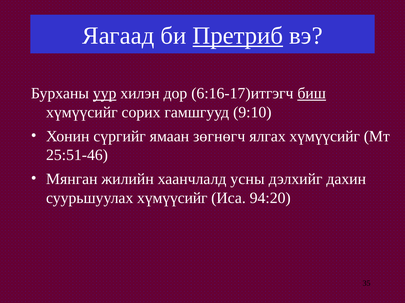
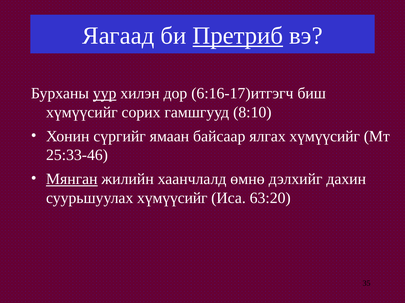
биш underline: present -> none
9:10: 9:10 -> 8:10
зөгнөгч: зөгнөгч -> байсаар
25:51-46: 25:51-46 -> 25:33-46
Мянган underline: none -> present
усны: усны -> өмнө
94:20: 94:20 -> 63:20
